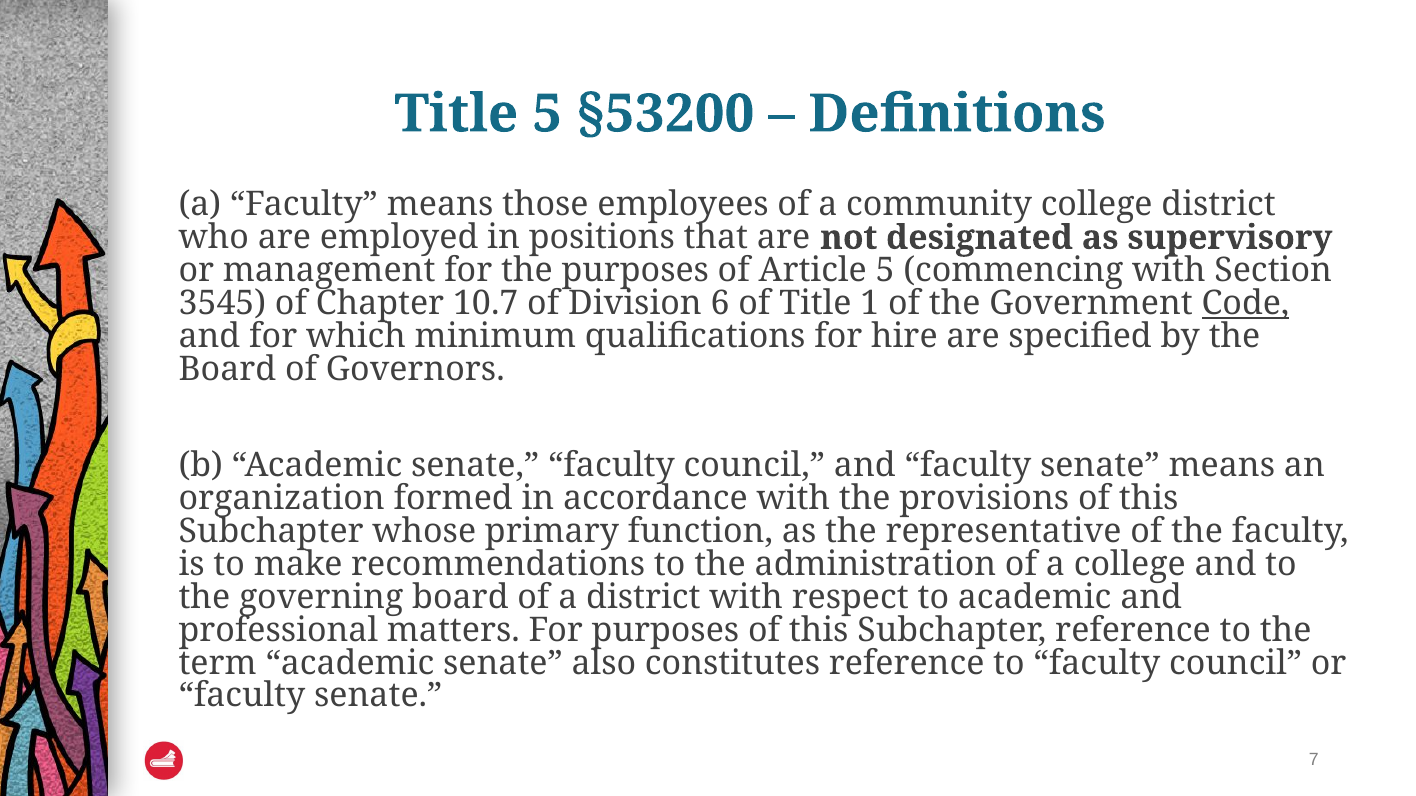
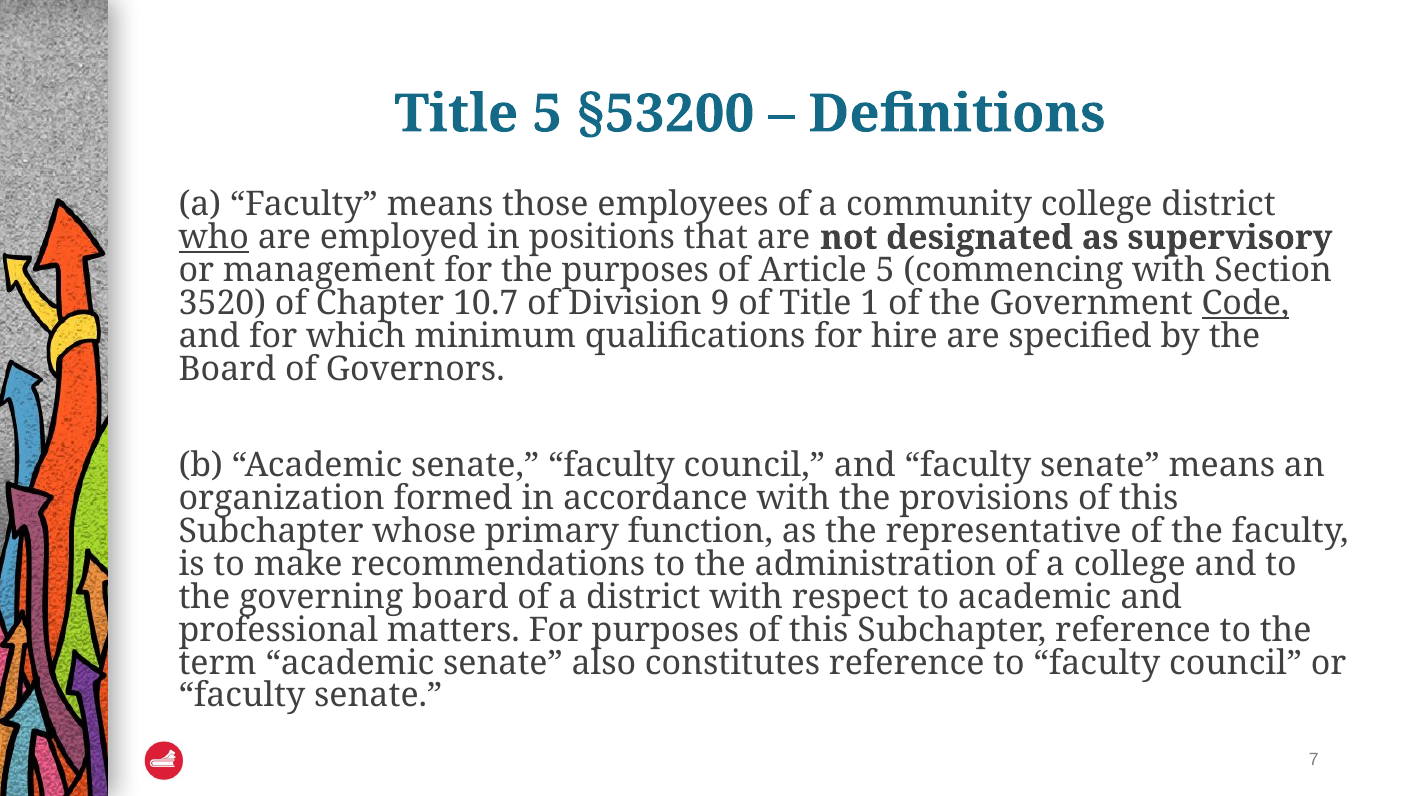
who underline: none -> present
3545: 3545 -> 3520
6: 6 -> 9
